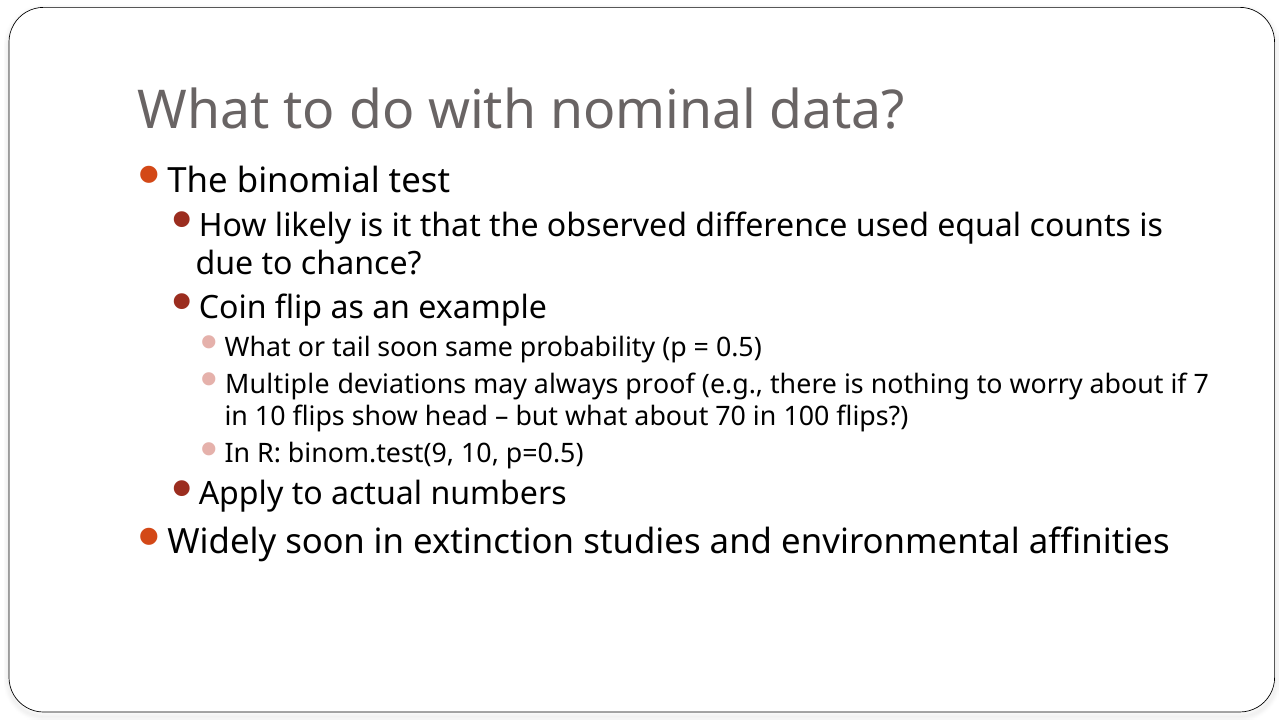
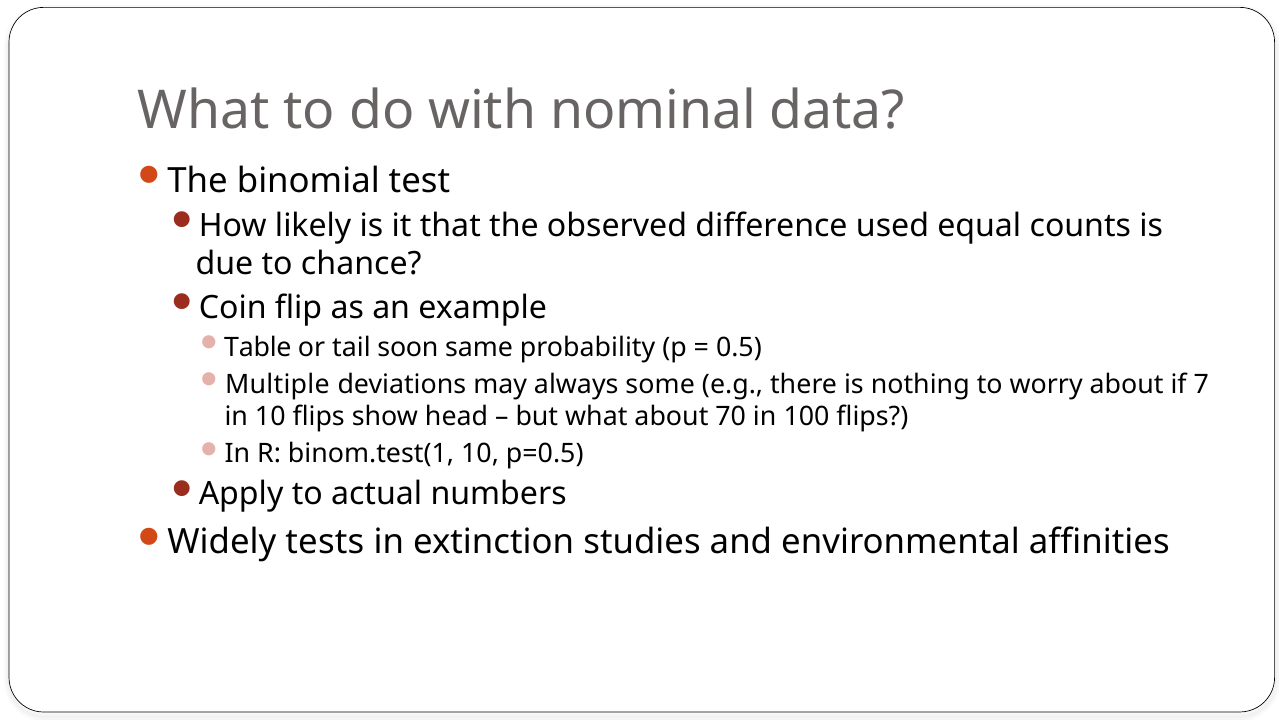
What at (258, 347): What -> Table
proof: proof -> some
binom.test(9: binom.test(9 -> binom.test(1
Widely soon: soon -> tests
